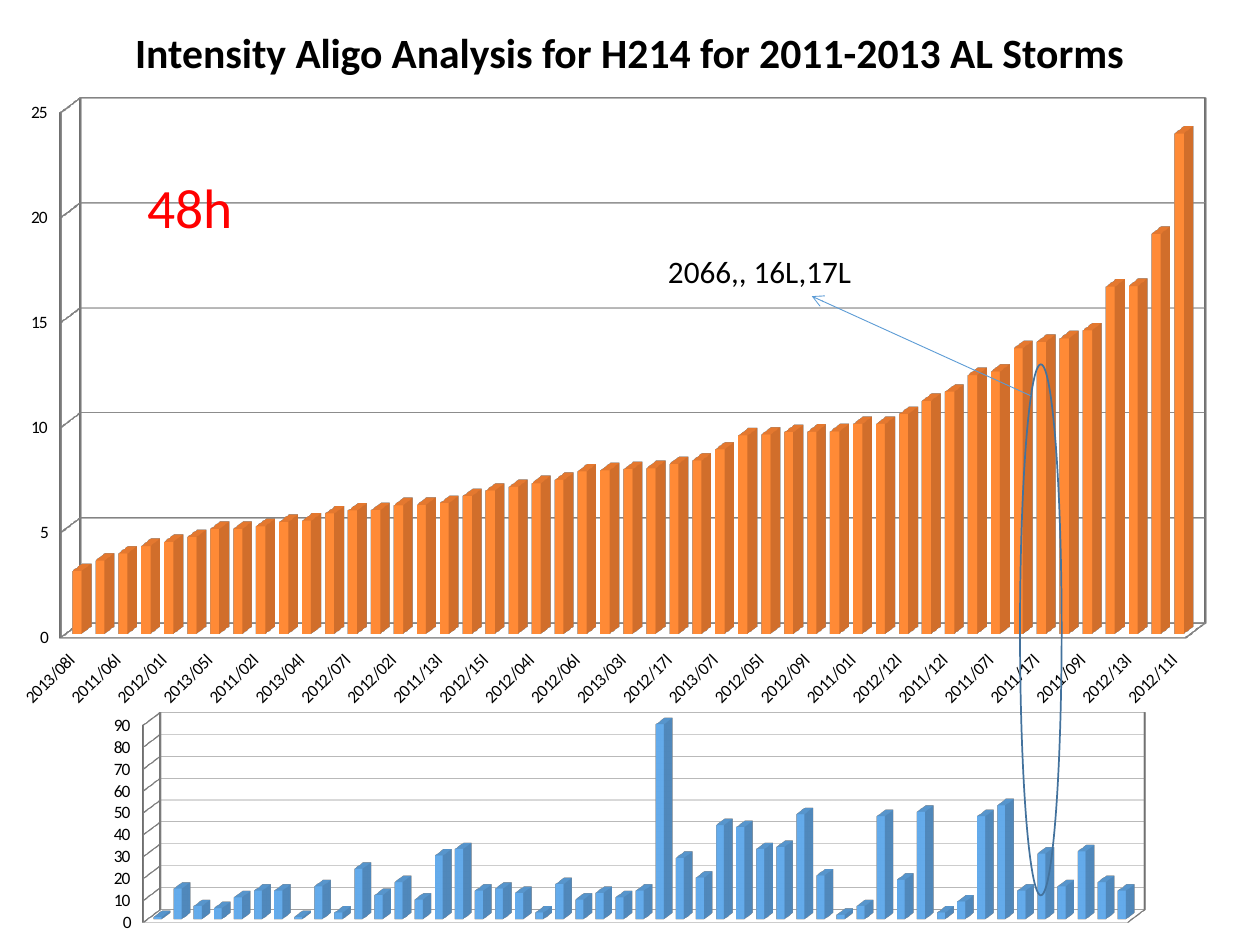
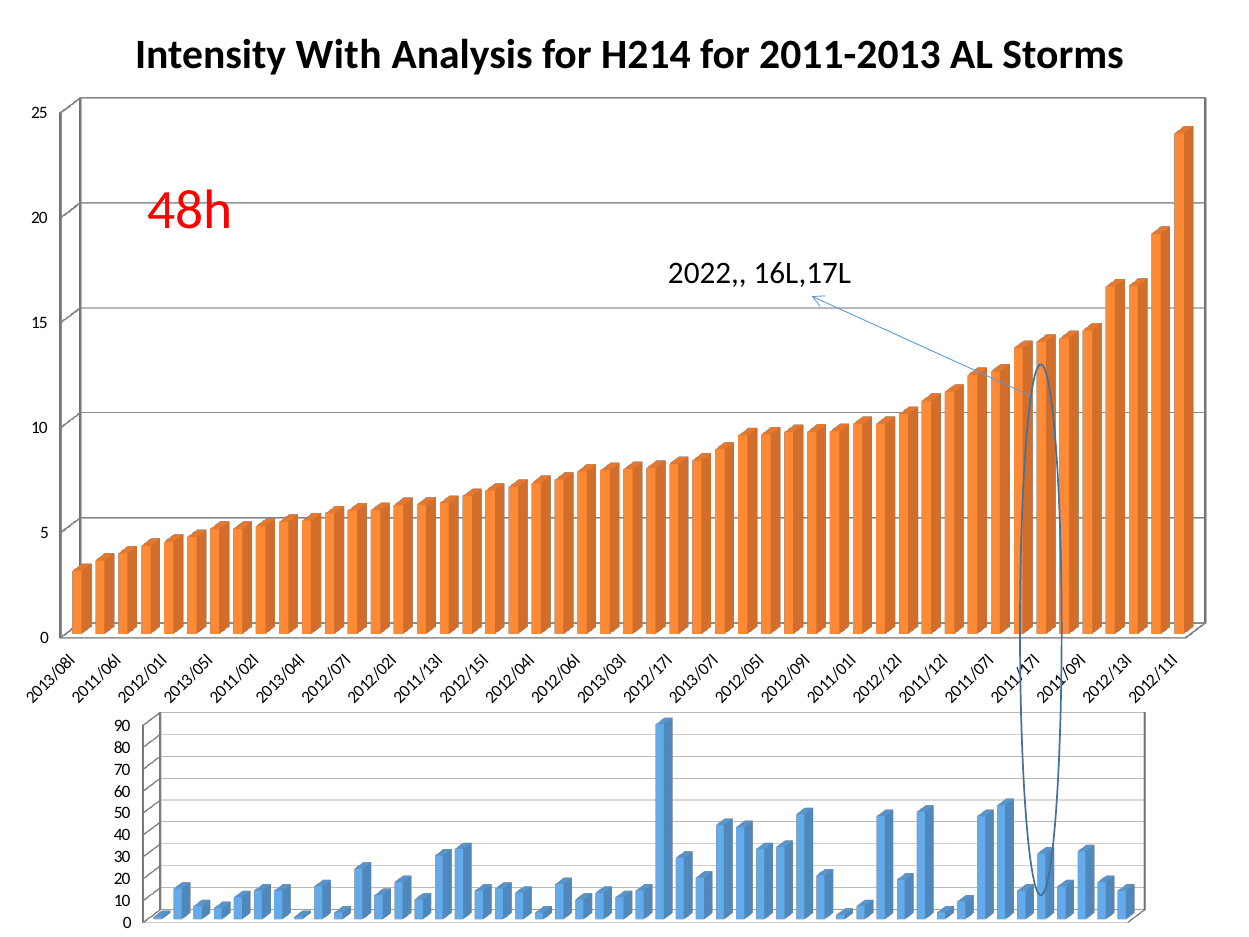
Aligo: Aligo -> With
2066: 2066 -> 2022
